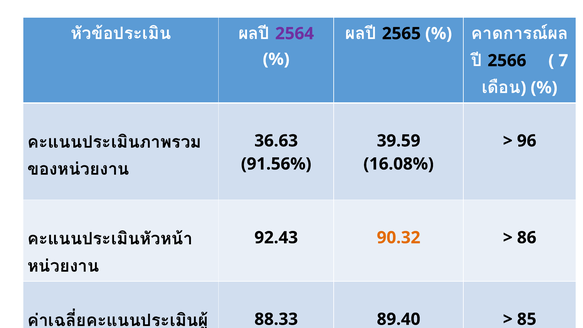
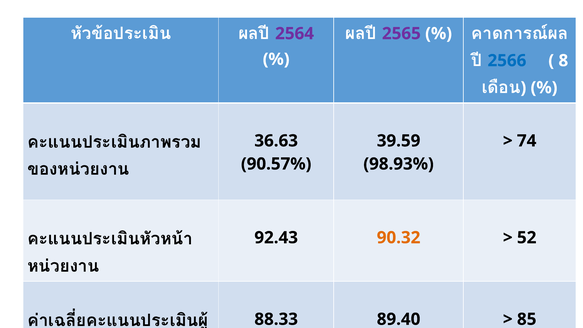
2565 colour: black -> purple
2566 colour: black -> blue
7: 7 -> 8
96: 96 -> 74
91.56%: 91.56% -> 90.57%
16.08%: 16.08% -> 98.93%
86: 86 -> 52
